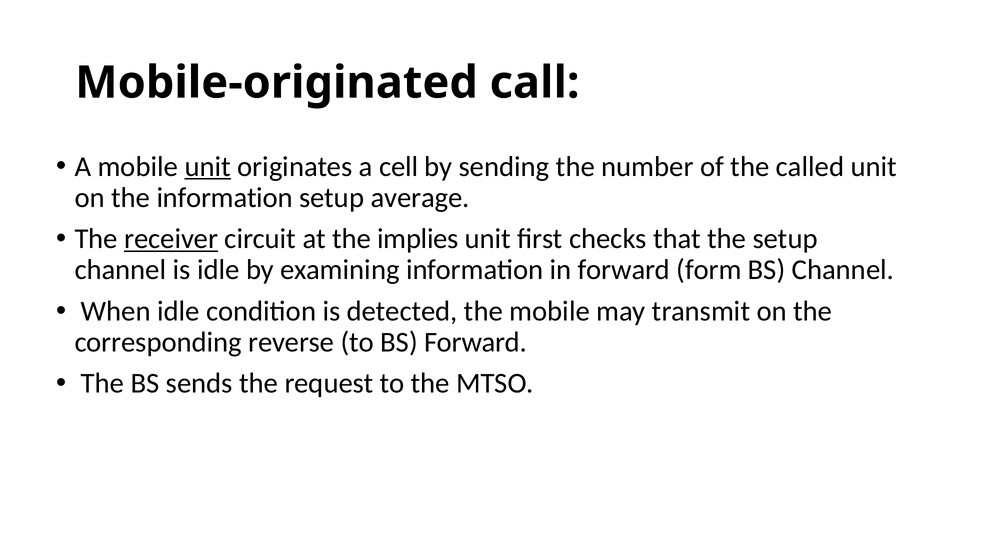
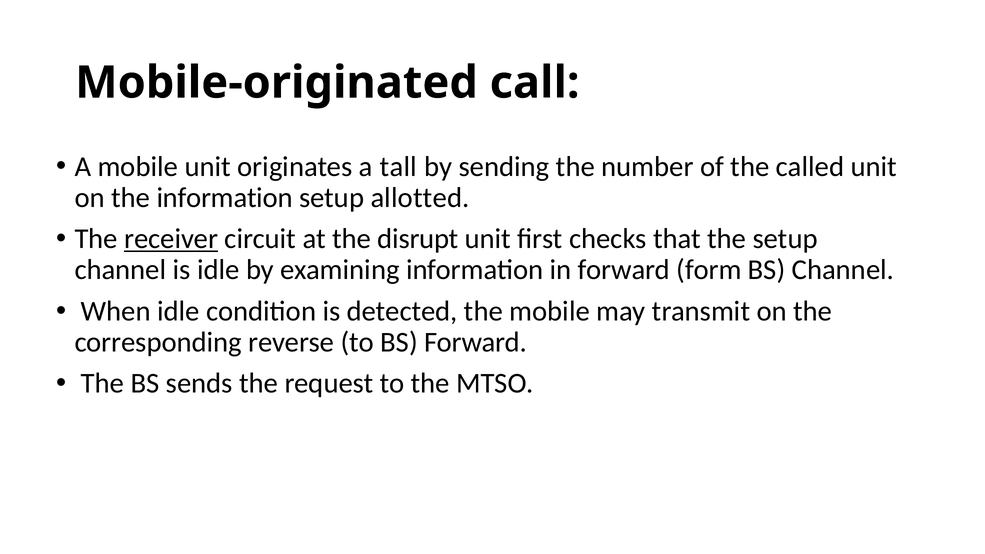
unit at (208, 167) underline: present -> none
cell: cell -> tall
average: average -> allotted
implies: implies -> disrupt
